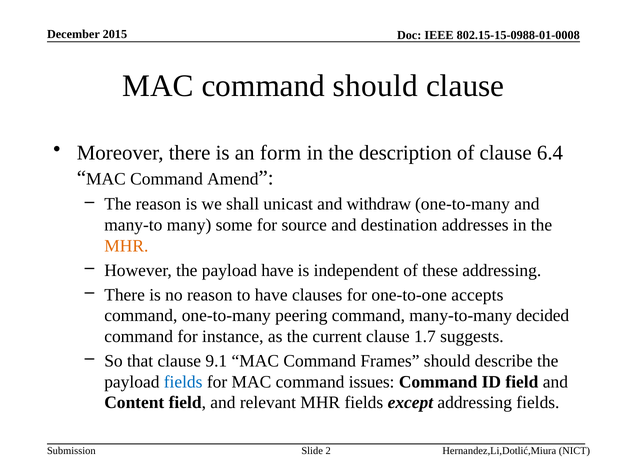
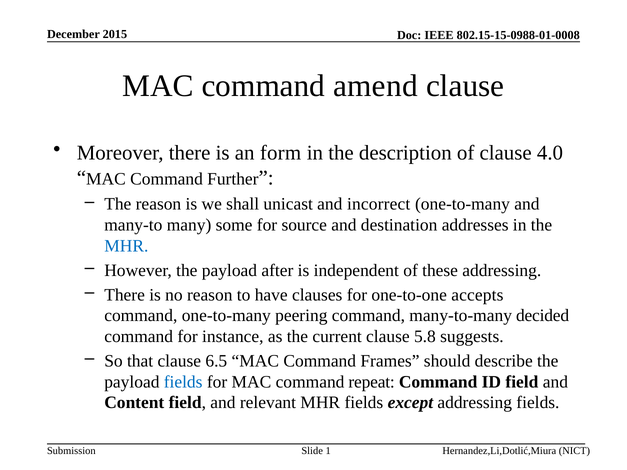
command should: should -> amend
6.4: 6.4 -> 4.0
Amend: Amend -> Further
withdraw: withdraw -> incorrect
MHR at (126, 246) colour: orange -> blue
payload have: have -> after
1.7: 1.7 -> 5.8
9.1: 9.1 -> 6.5
issues: issues -> repeat
2: 2 -> 1
